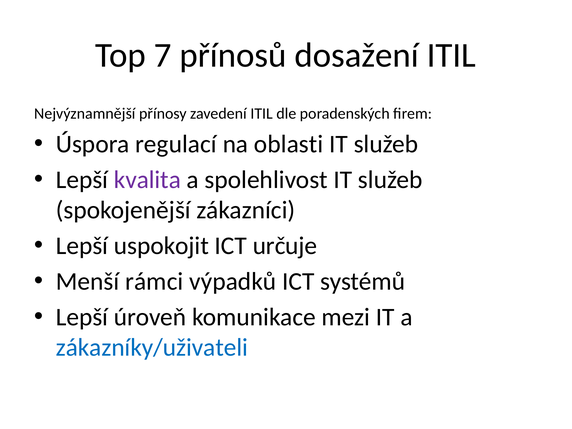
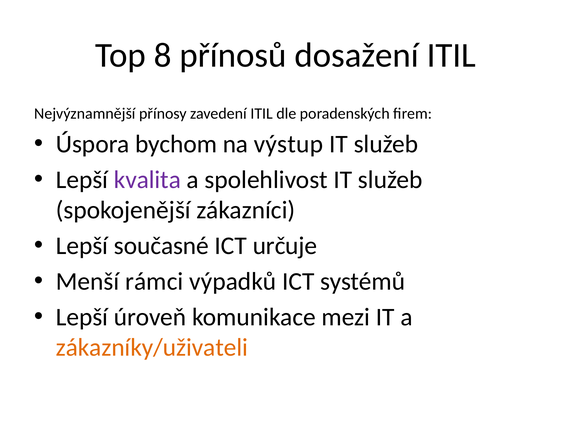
7: 7 -> 8
regulací: regulací -> bychom
oblasti: oblasti -> výstup
uspokojit: uspokojit -> současné
zákazníky/uživateli colour: blue -> orange
